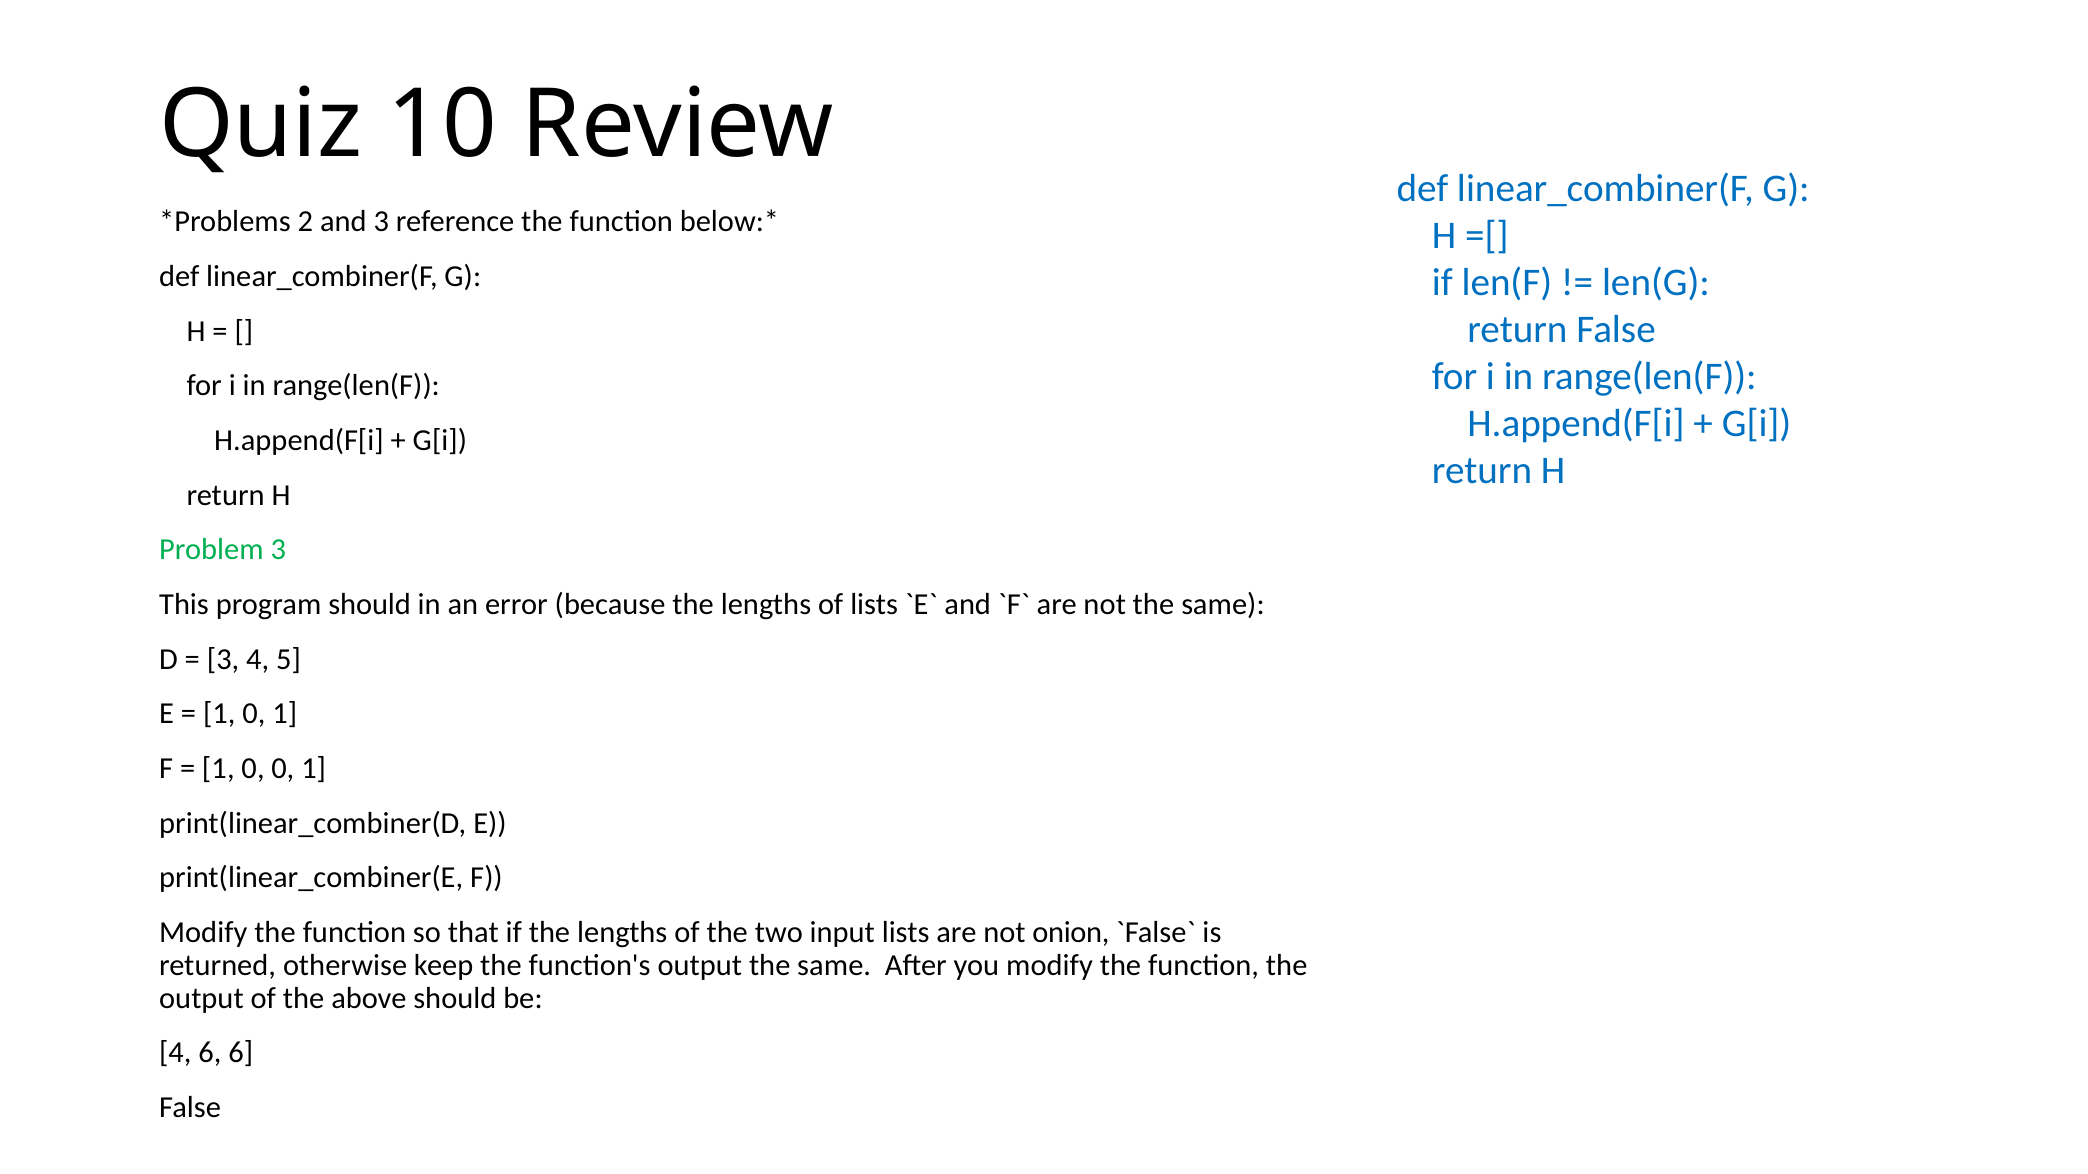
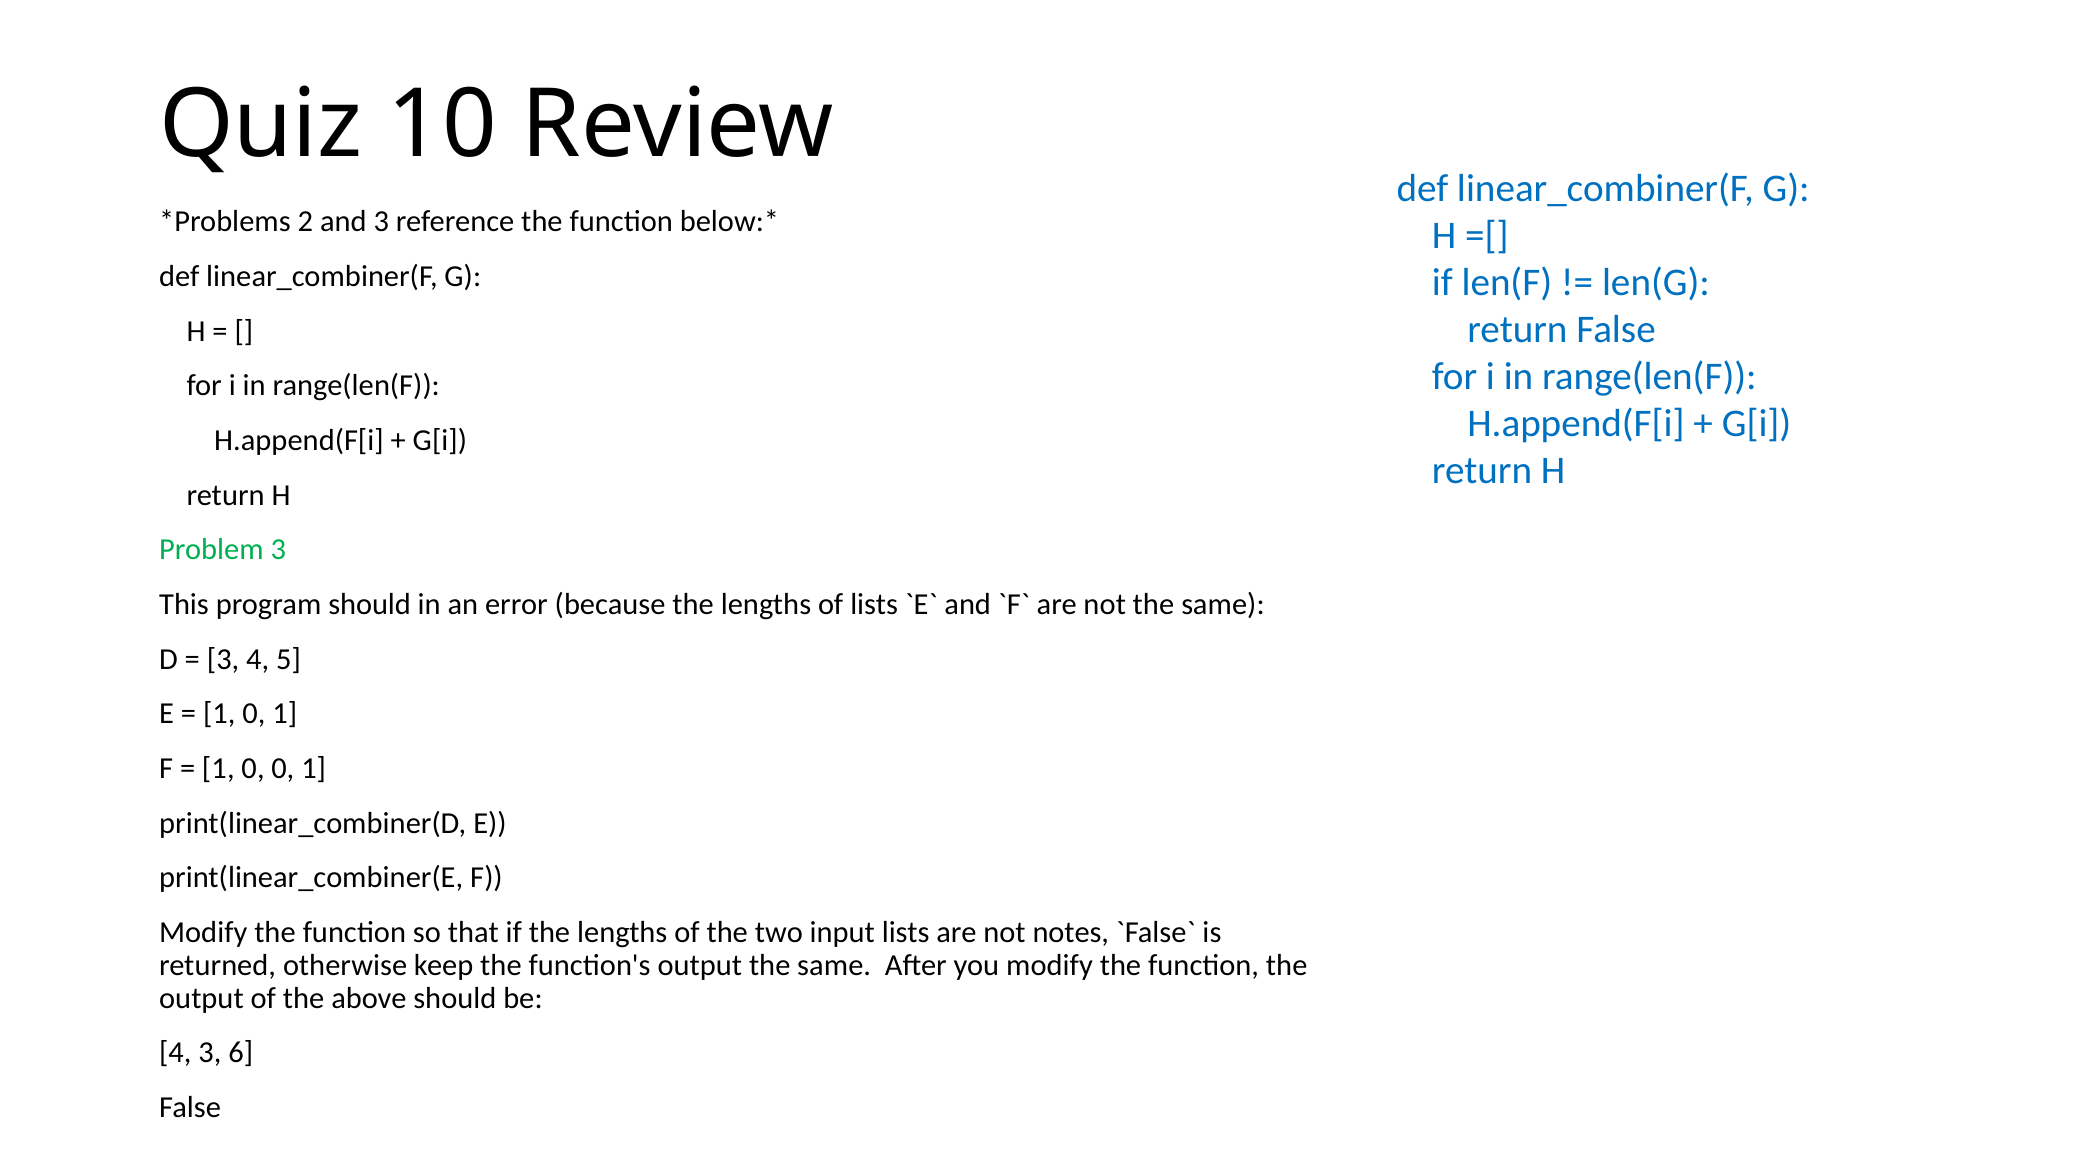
onion: onion -> notes
4 6: 6 -> 3
